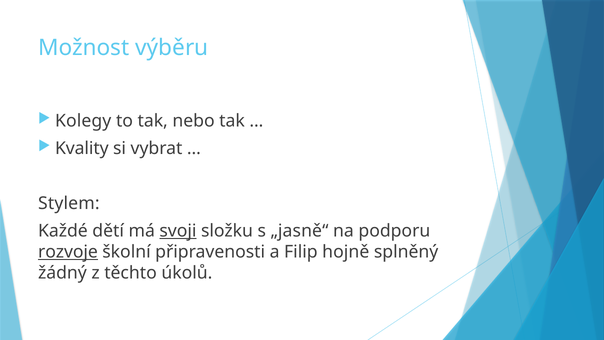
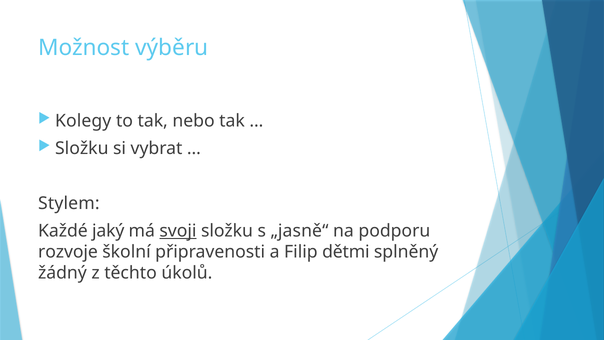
Kvality at (82, 148): Kvality -> Složku
dětí: dětí -> jaký
rozvoje underline: present -> none
hojně: hojně -> dětmi
